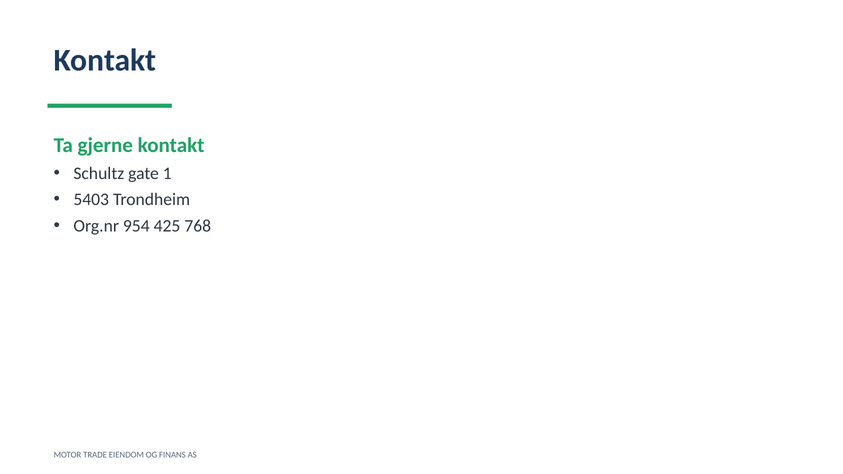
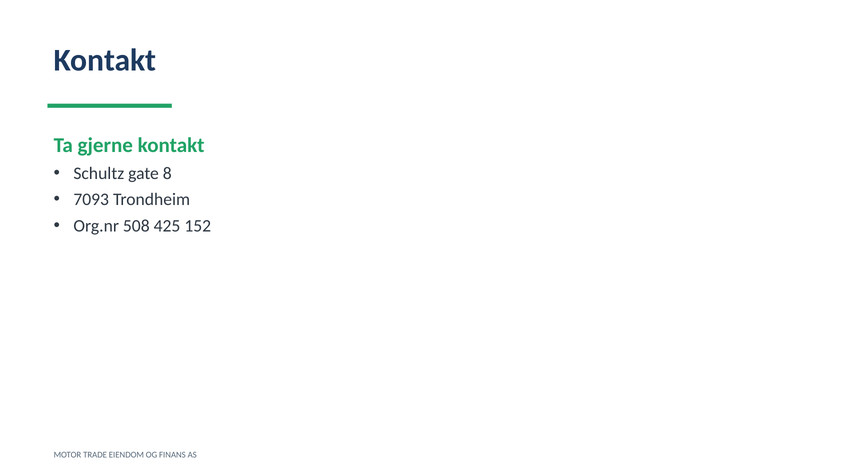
1: 1 -> 8
5403: 5403 -> 7093
954: 954 -> 508
768: 768 -> 152
